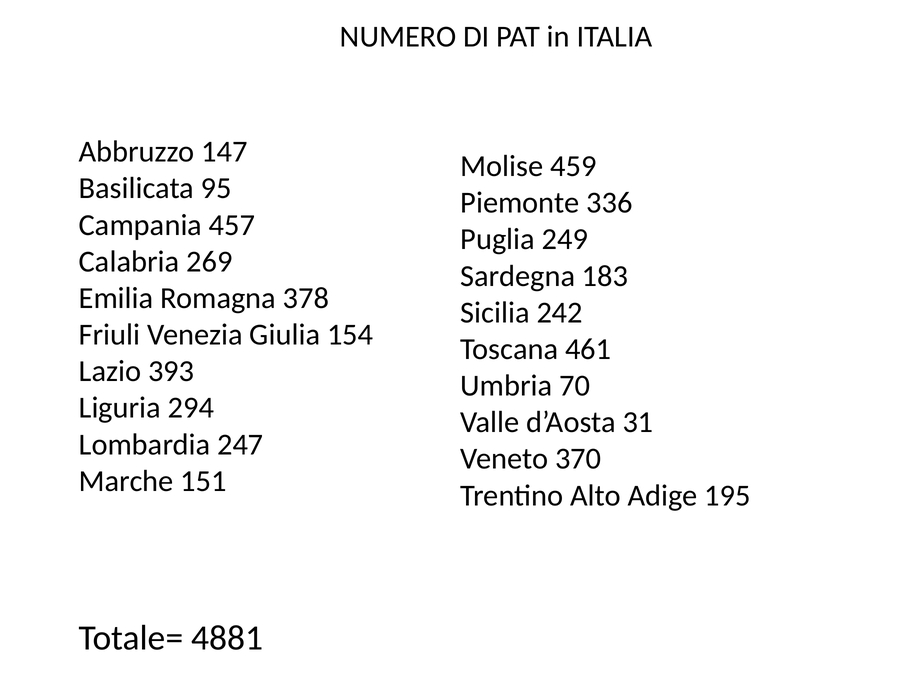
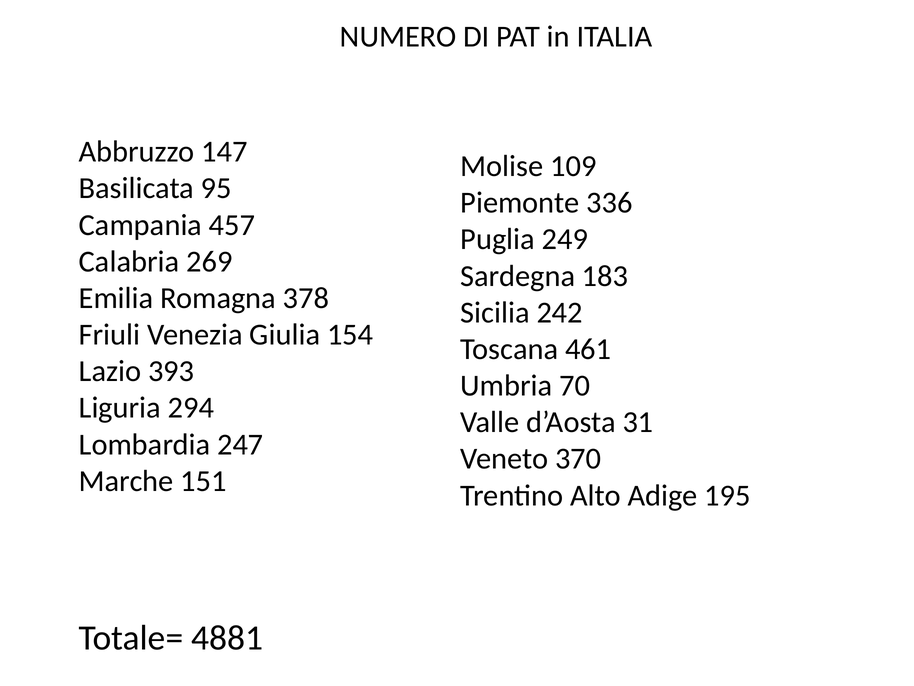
459: 459 -> 109
